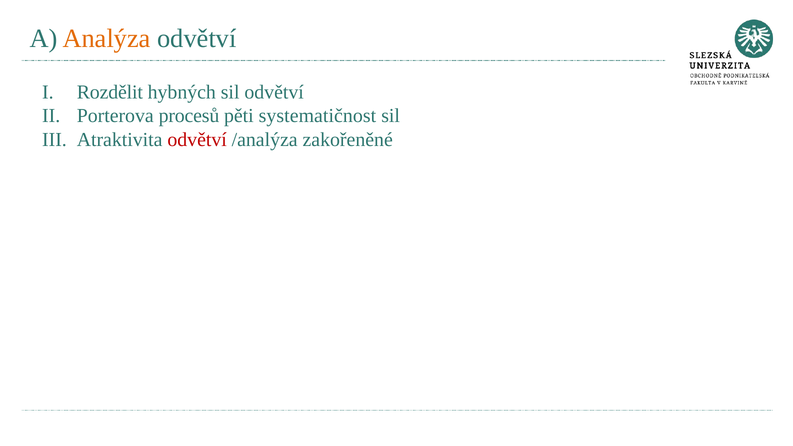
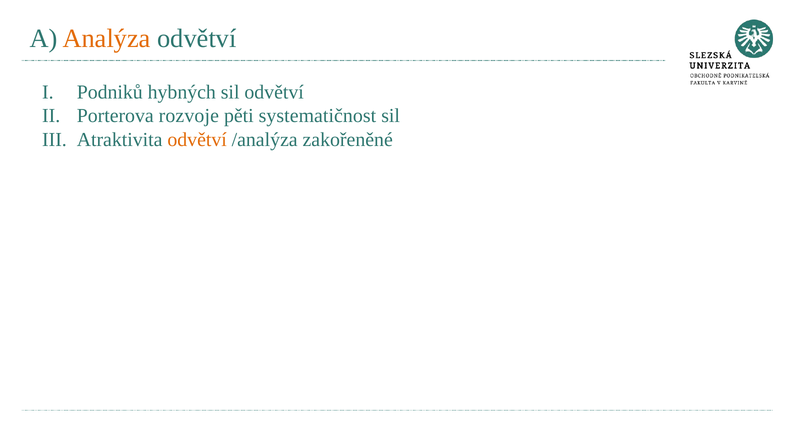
Rozdělit: Rozdělit -> Podniků
procesů: procesů -> rozvoje
odvětví at (197, 140) colour: red -> orange
